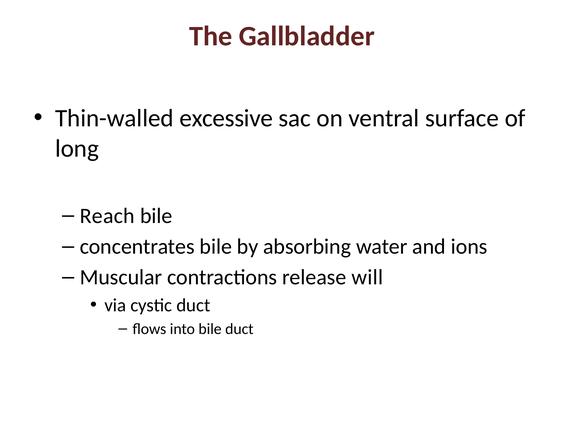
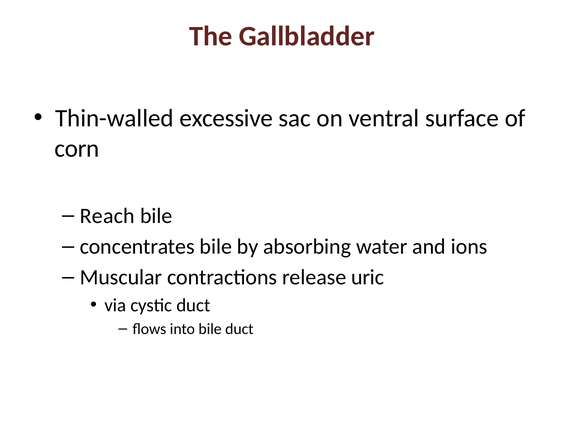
long: long -> corn
will: will -> uric
